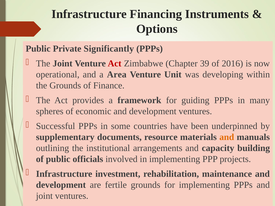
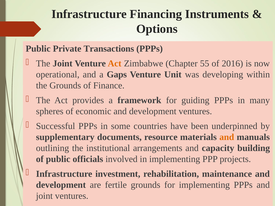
Significantly: Significantly -> Transactions
Act at (115, 64) colour: red -> orange
39: 39 -> 55
Area: Area -> Gaps
